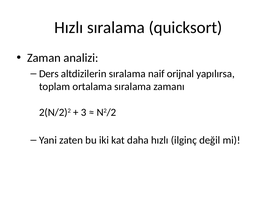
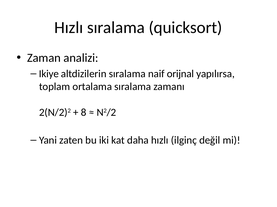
Ders: Ders -> Ikiye
3: 3 -> 8
